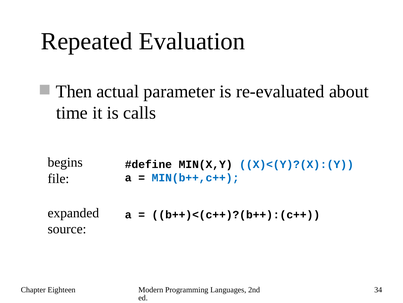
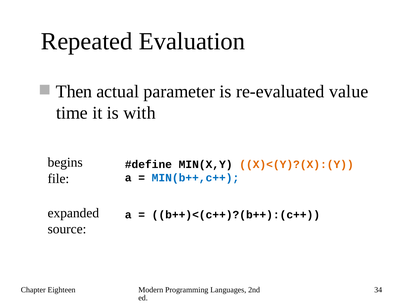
about: about -> value
calls: calls -> with
X)<(Y)?(X):(Y colour: blue -> orange
